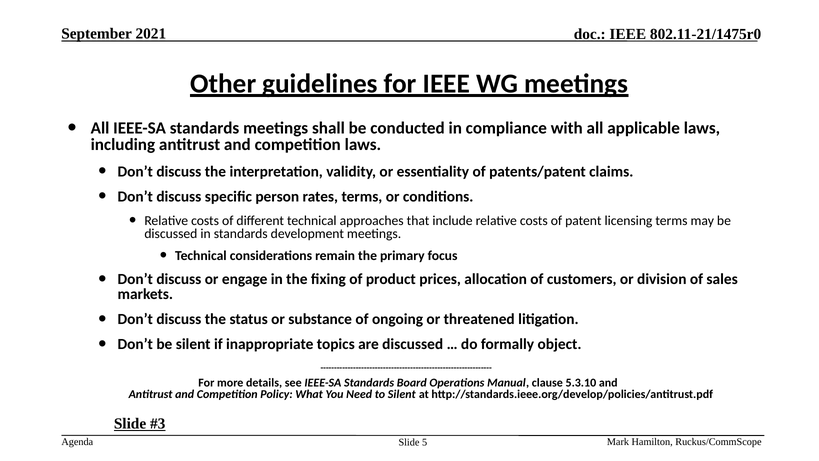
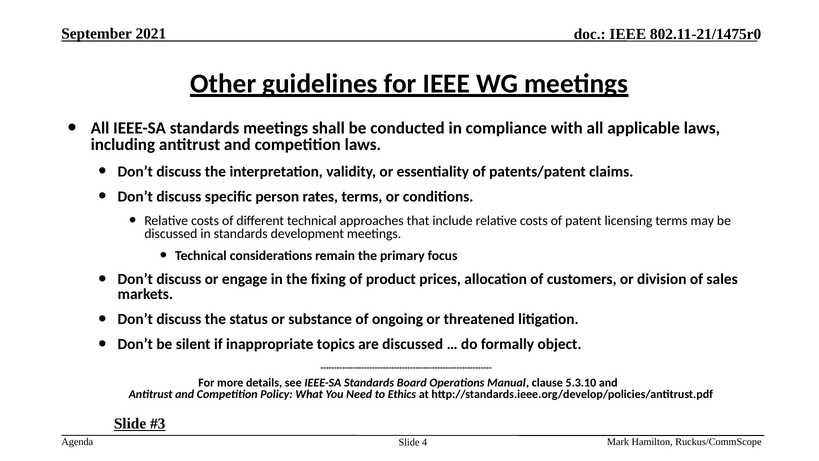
to Silent: Silent -> Ethics
5: 5 -> 4
